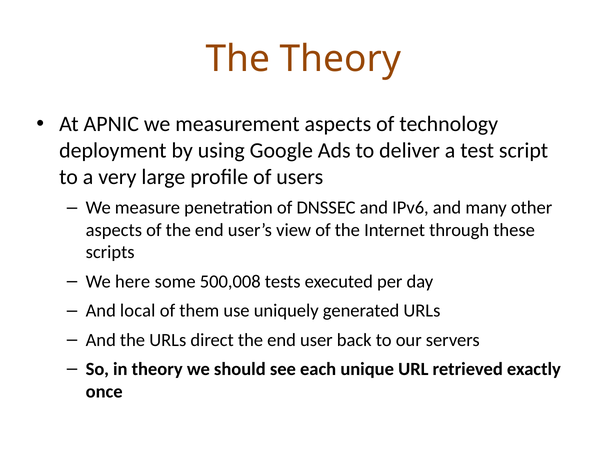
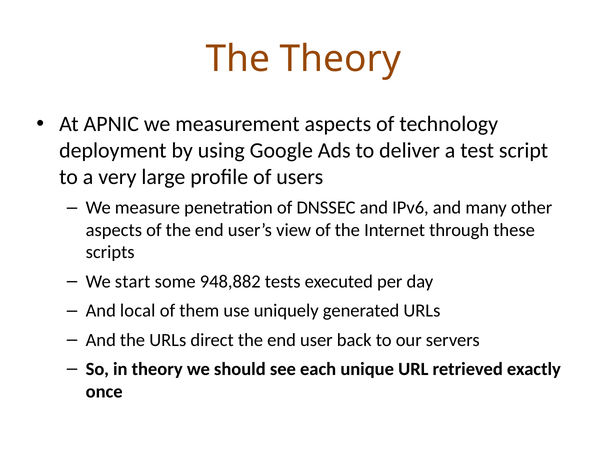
here: here -> start
500,008: 500,008 -> 948,882
